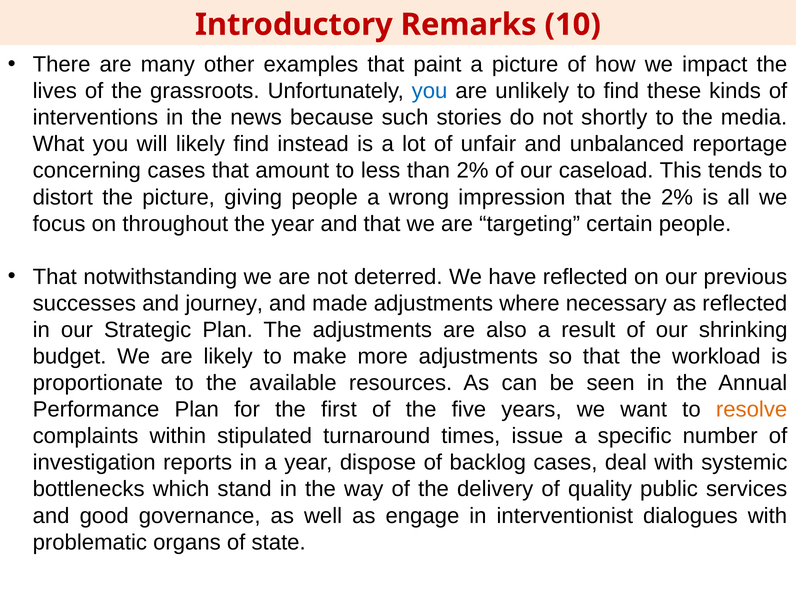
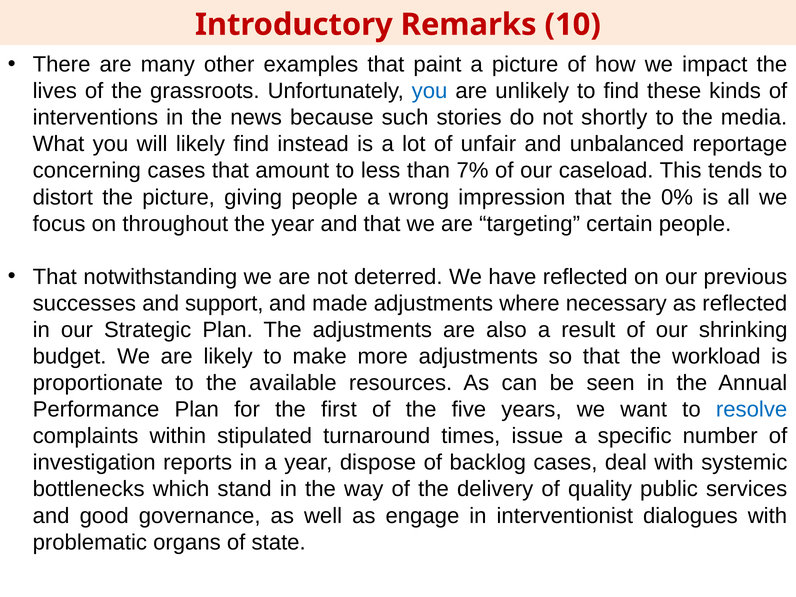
than 2%: 2% -> 7%
the 2%: 2% -> 0%
journey: journey -> support
resolve colour: orange -> blue
